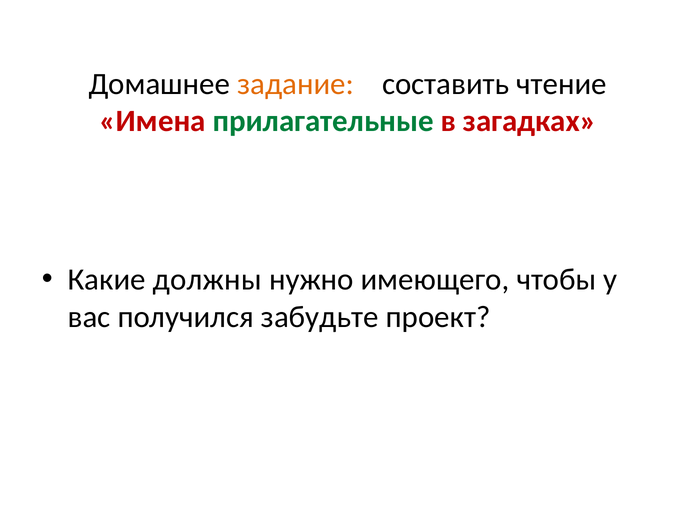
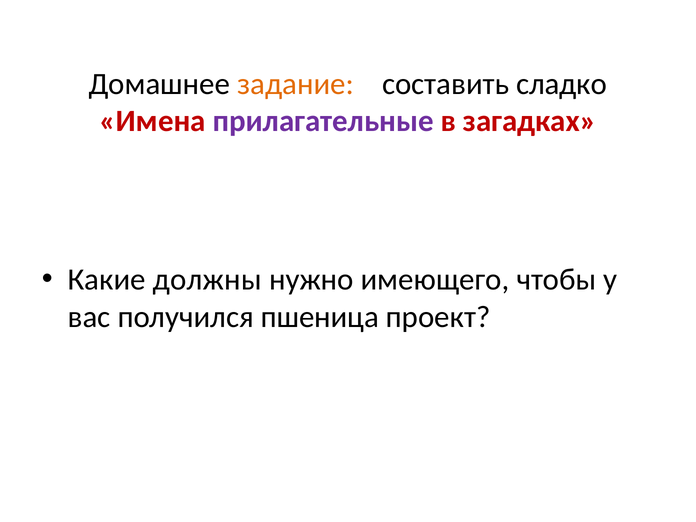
чтение: чтение -> сладко
прилагательные colour: green -> purple
забудьте: забудьте -> пшеница
